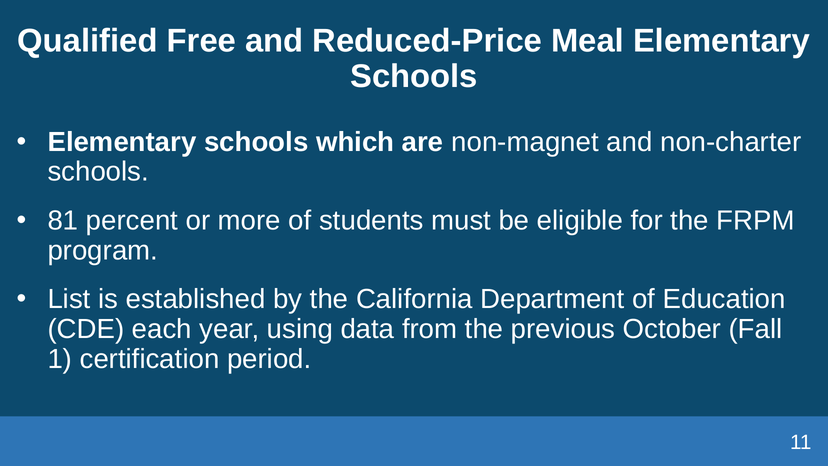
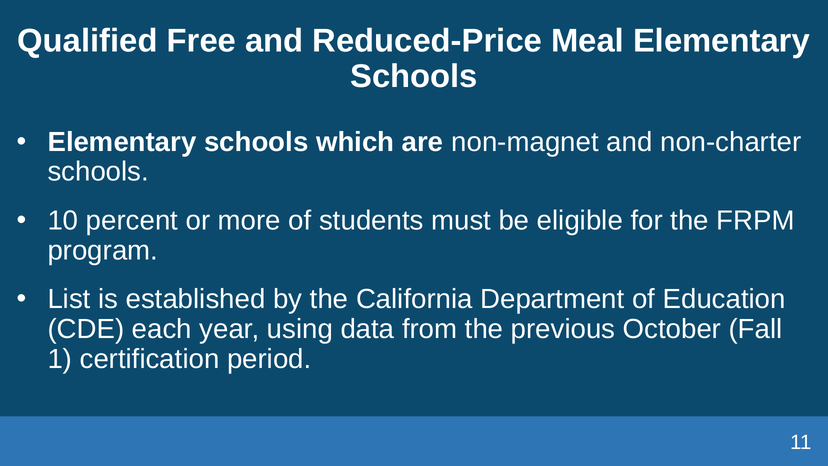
81: 81 -> 10
